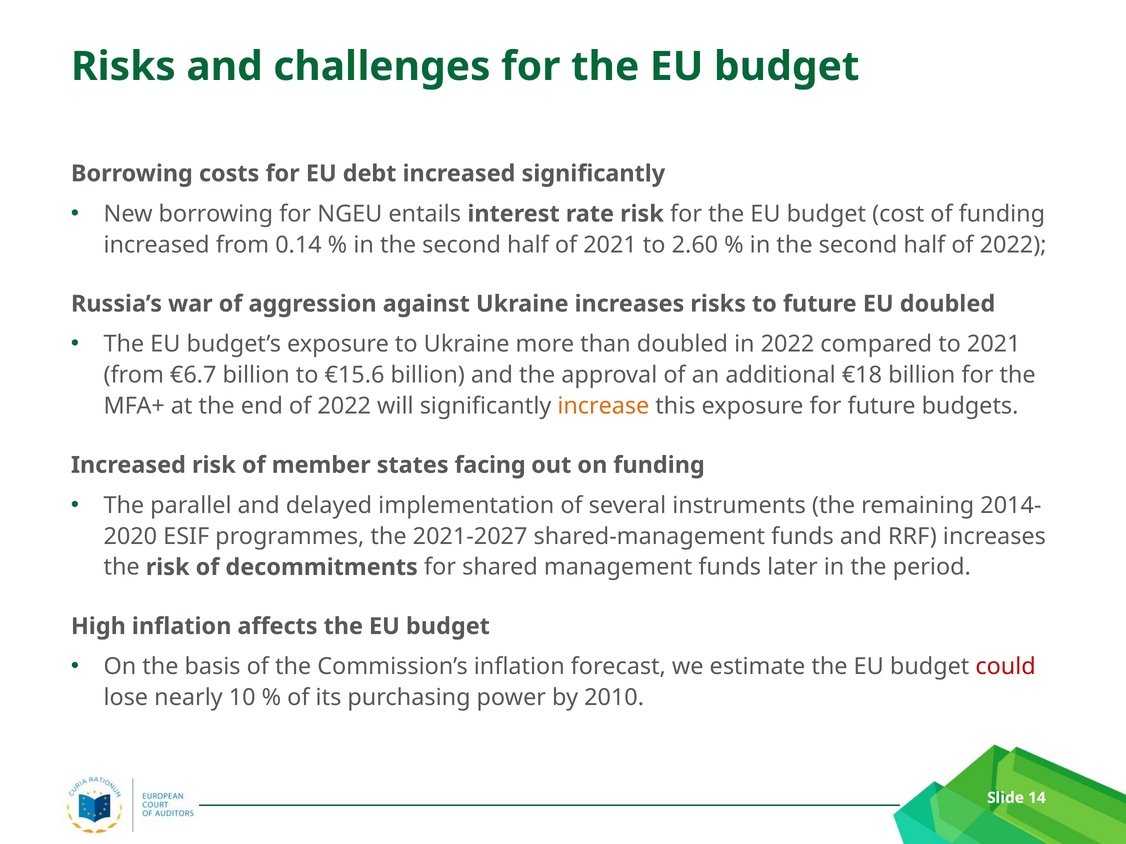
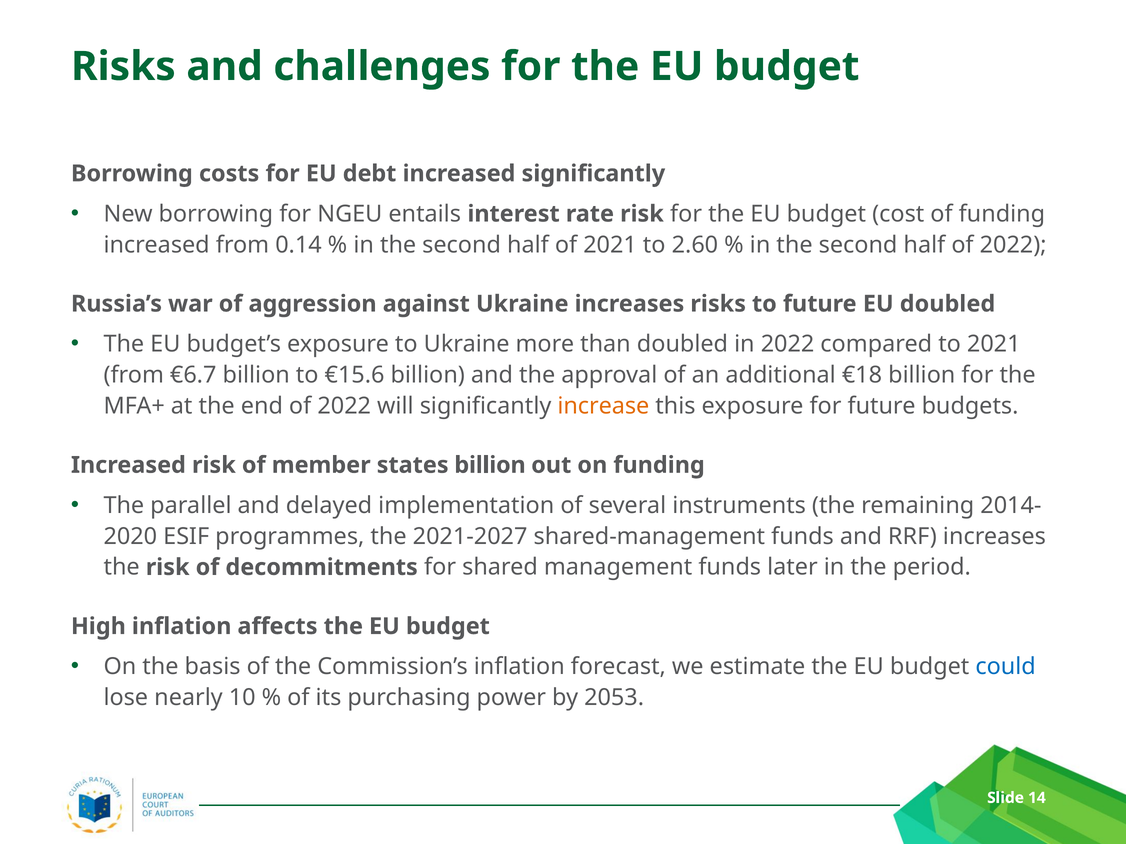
states facing: facing -> billion
could colour: red -> blue
2010: 2010 -> 2053
